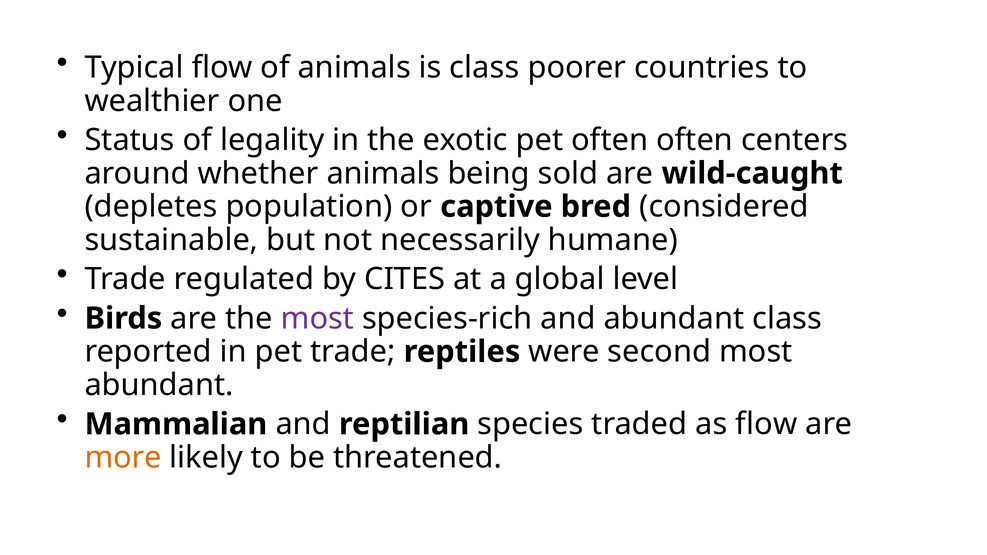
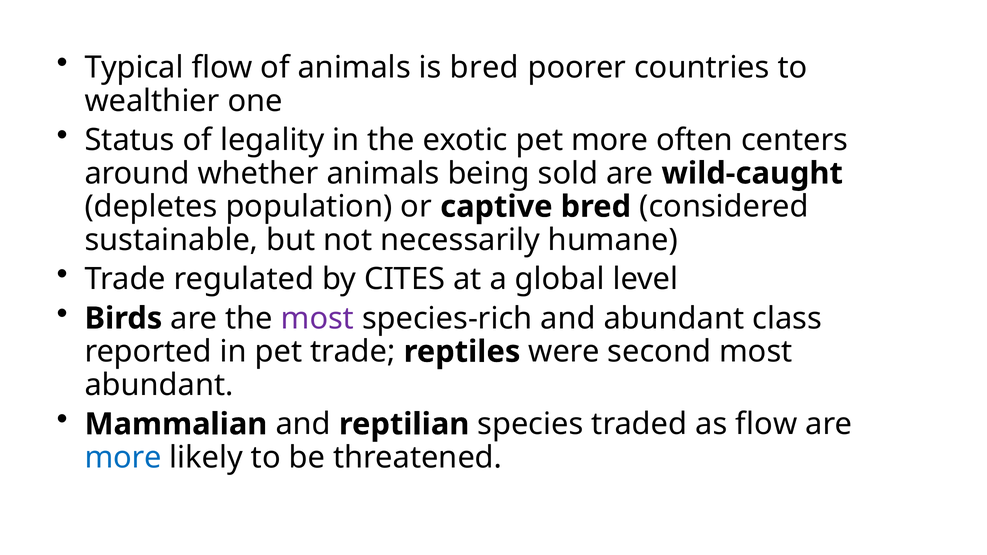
is class: class -> bred
pet often: often -> more
more at (123, 458) colour: orange -> blue
